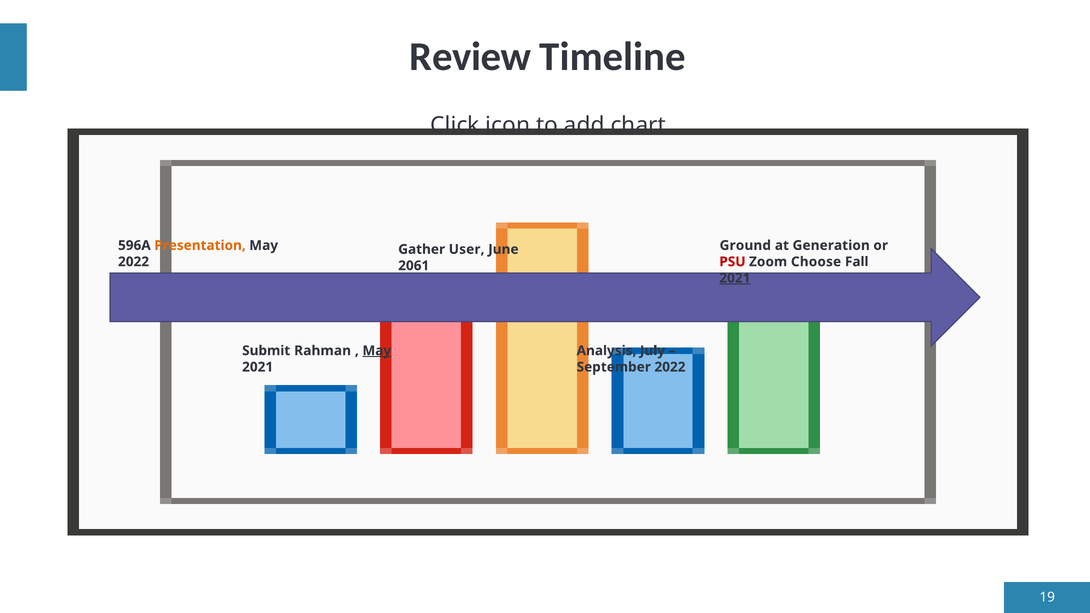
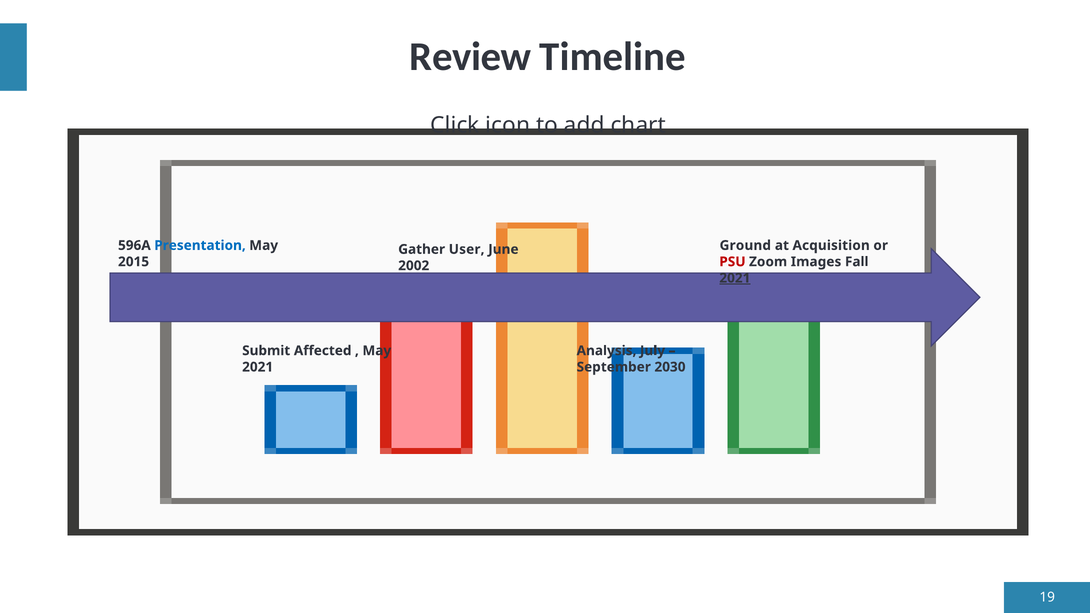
Presentation colour: orange -> blue
Generation: Generation -> Acquisition
2022 at (134, 262): 2022 -> 2015
Choose: Choose -> Images
2061: 2061 -> 2002
Rahman: Rahman -> Affected
May at (377, 351) underline: present -> none
September 2022: 2022 -> 2030
